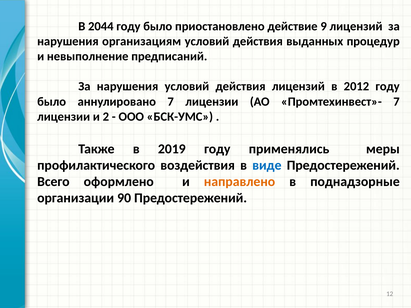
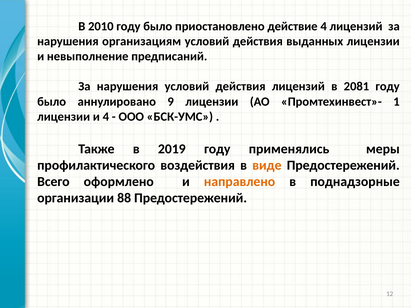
2044: 2044 -> 2010
действие 9: 9 -> 4
выданных процедур: процедур -> лицензии
2012: 2012 -> 2081
аннулировано 7: 7 -> 9
Промтехинвест»- 7: 7 -> 1
и 2: 2 -> 4
виде colour: blue -> orange
90: 90 -> 88
